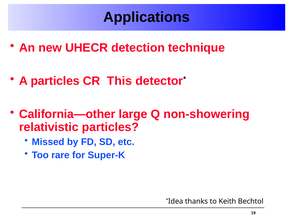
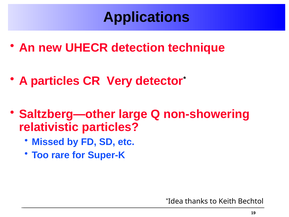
This: This -> Very
California—other: California—other -> Saltzberg—other
